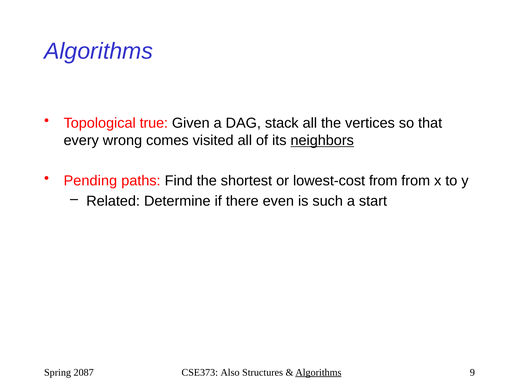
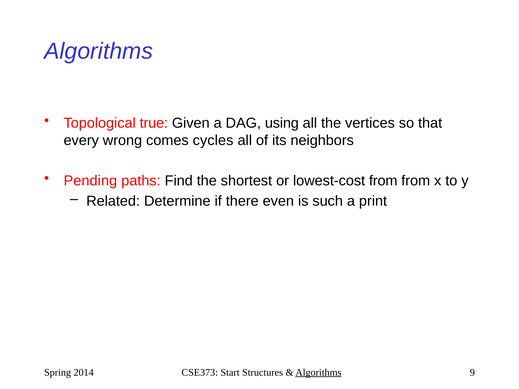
stack: stack -> using
visited: visited -> cycles
neighbors underline: present -> none
start: start -> print
2087: 2087 -> 2014
Also: Also -> Start
